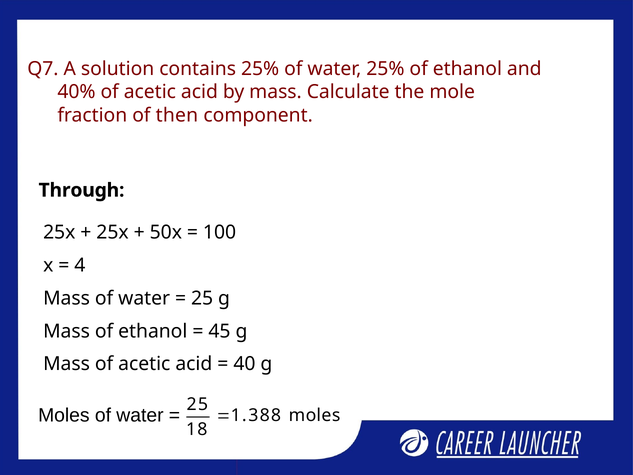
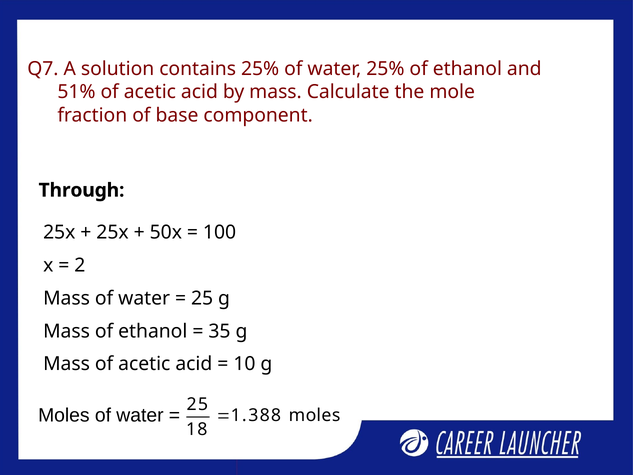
40%: 40% -> 51%
then: then -> base
4: 4 -> 2
45: 45 -> 35
40: 40 -> 10
